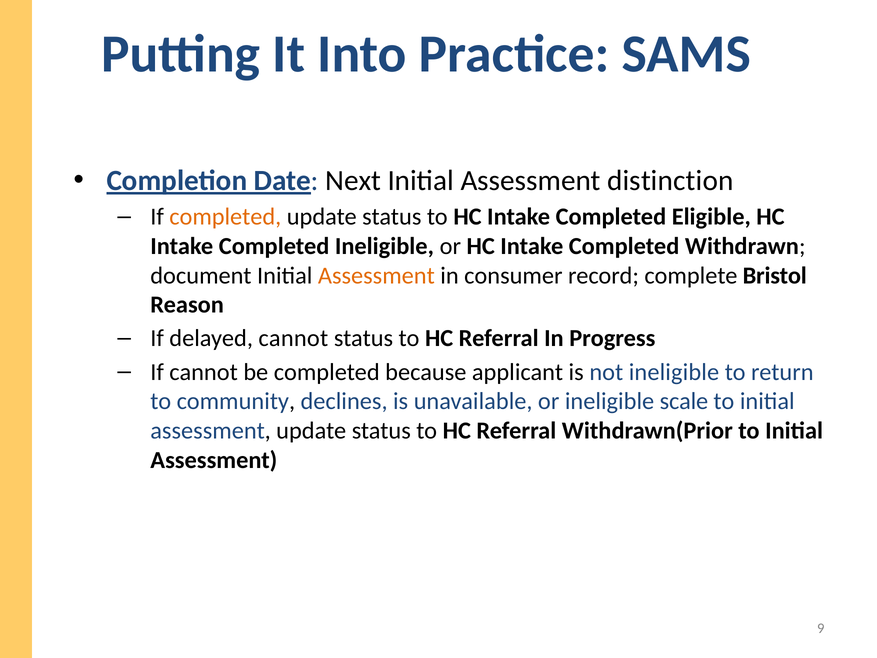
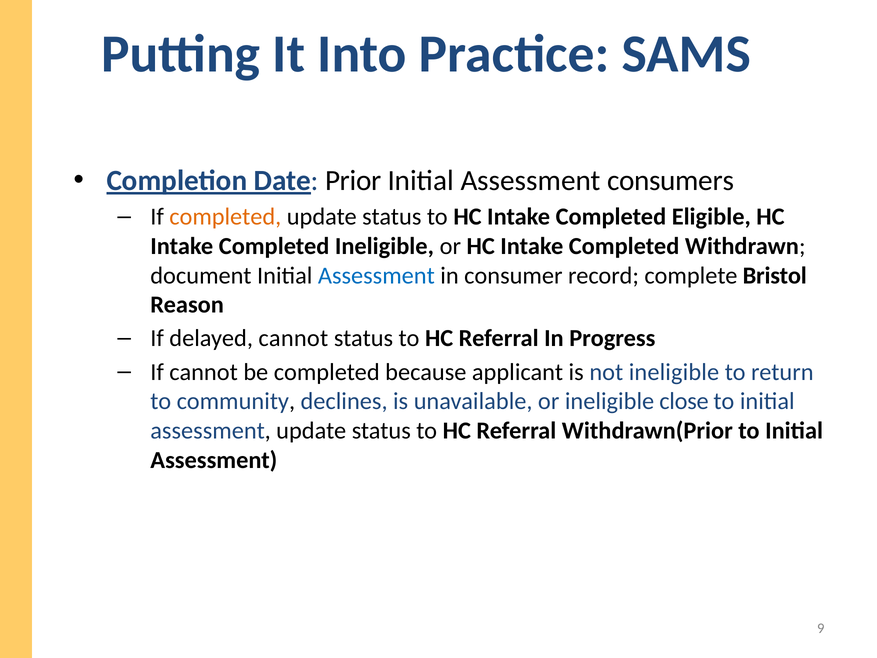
Next: Next -> Prior
distinction: distinction -> consumers
Assessment at (376, 275) colour: orange -> blue
scale: scale -> close
